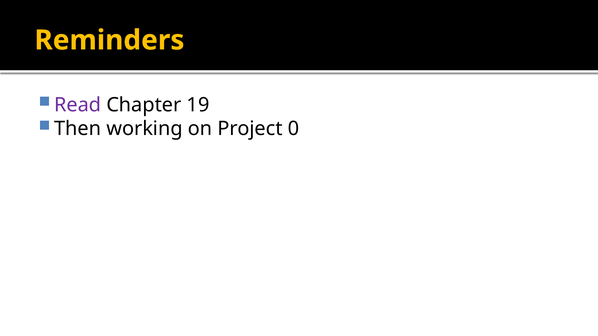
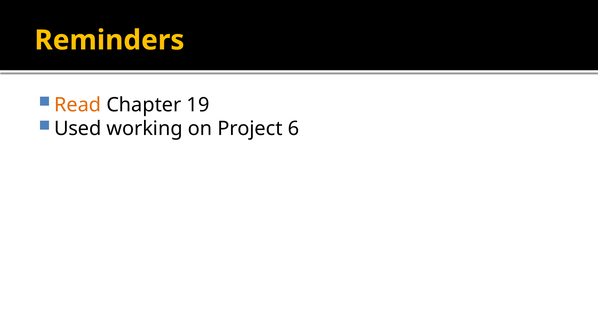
Read colour: purple -> orange
Then: Then -> Used
0: 0 -> 6
